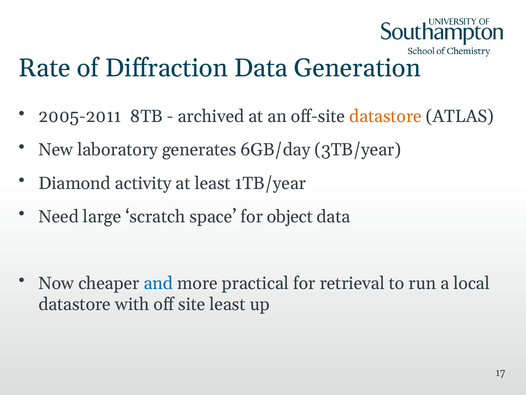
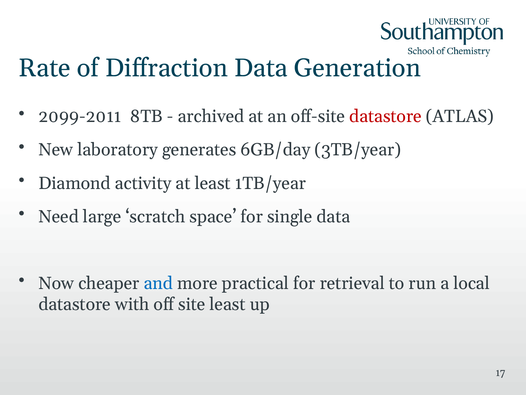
2005-2011: 2005-2011 -> 2099-2011
datastore at (386, 116) colour: orange -> red
object: object -> single
